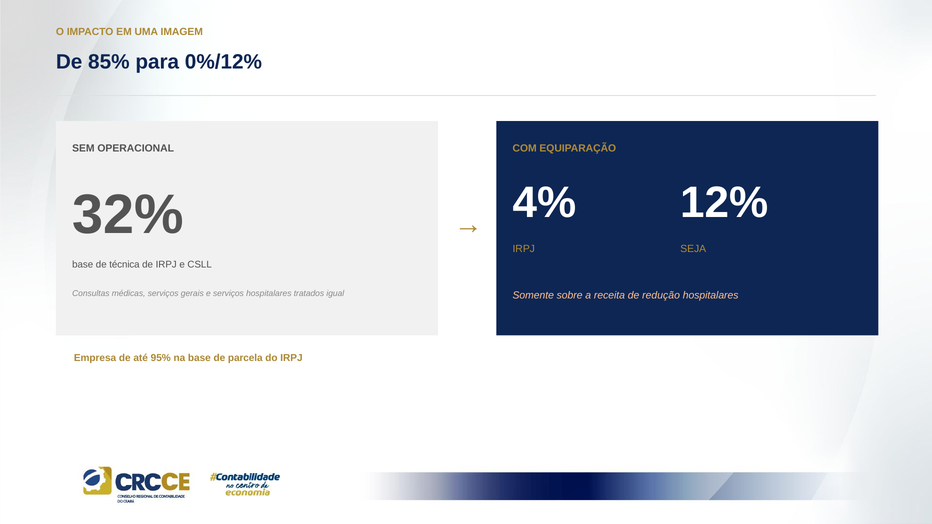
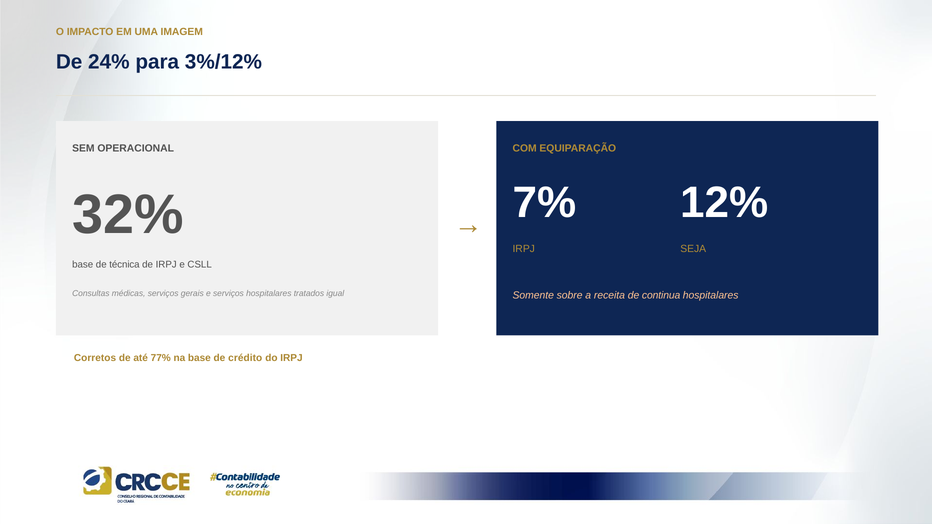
85%: 85% -> 24%
0%/12%: 0%/12% -> 3%/12%
4%: 4% -> 7%
redução: redução -> continua
Empresa: Empresa -> Corretos
95%: 95% -> 77%
parcela: parcela -> crédito
